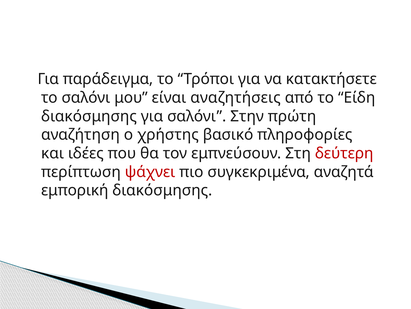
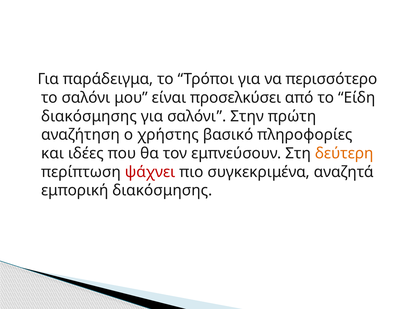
κατακτήσετε: κατακτήσετε -> περισσότερο
αναζητήσεις: αναζητήσεις -> προσελκύσει
δεύτερη colour: red -> orange
